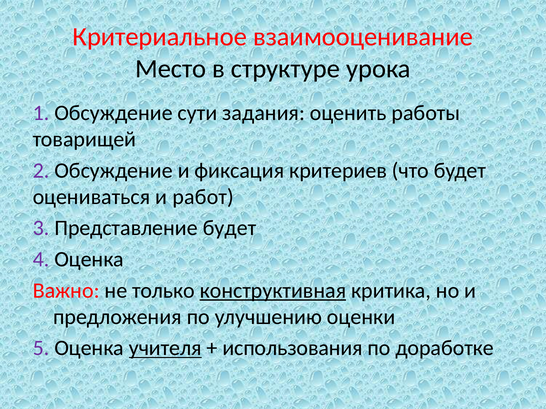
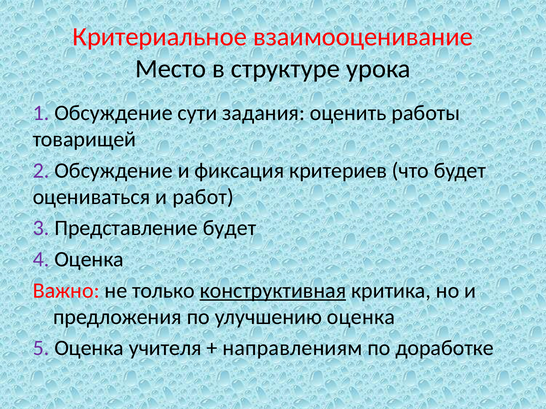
улучшению оценки: оценки -> оценка
учителя underline: present -> none
использования: использования -> направлениям
